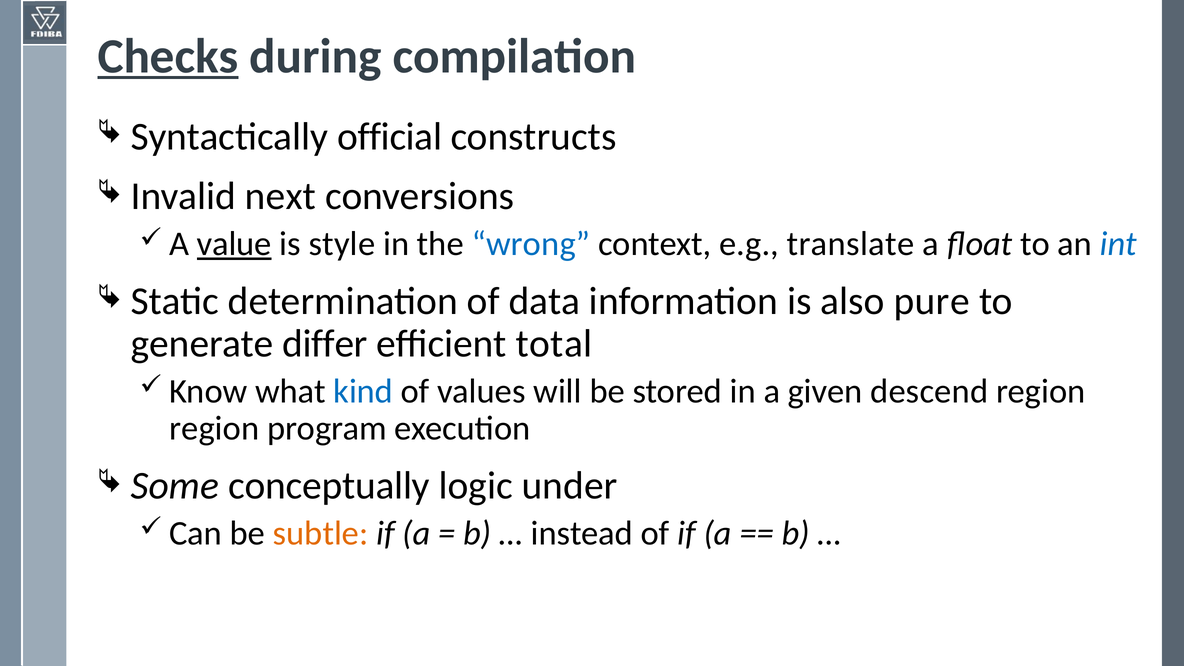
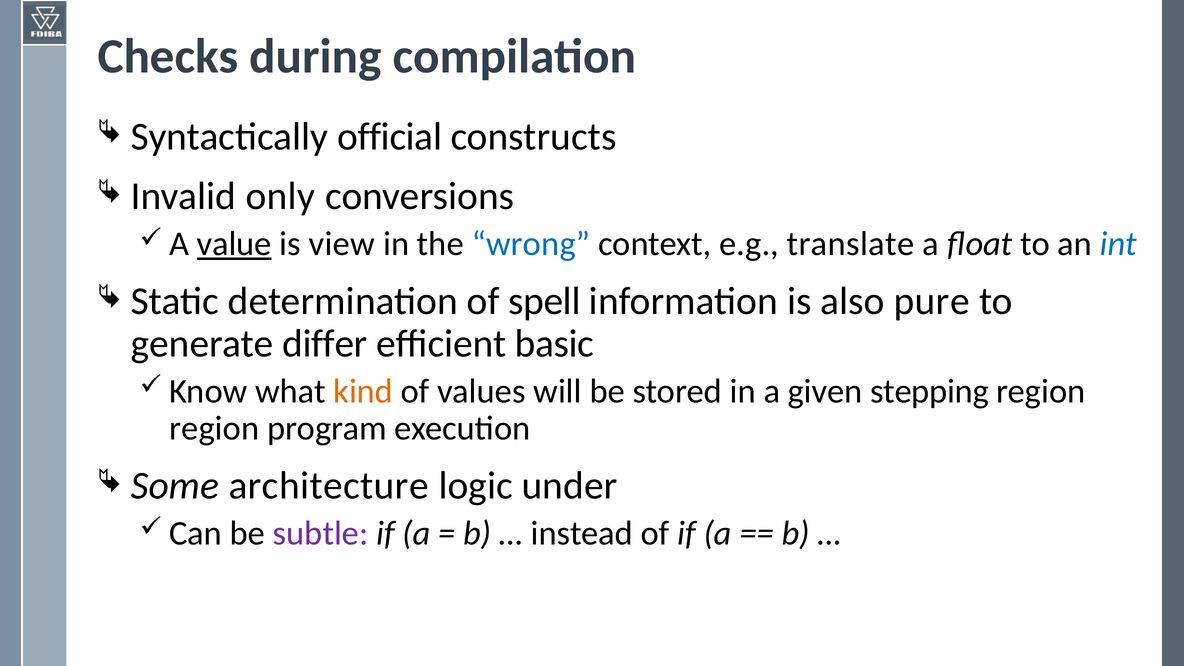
Checks underline: present -> none
next: next -> only
style: style -> view
data: data -> spell
total: total -> basic
kind colour: blue -> orange
descend: descend -> stepping
conceptually: conceptually -> architecture
subtle colour: orange -> purple
